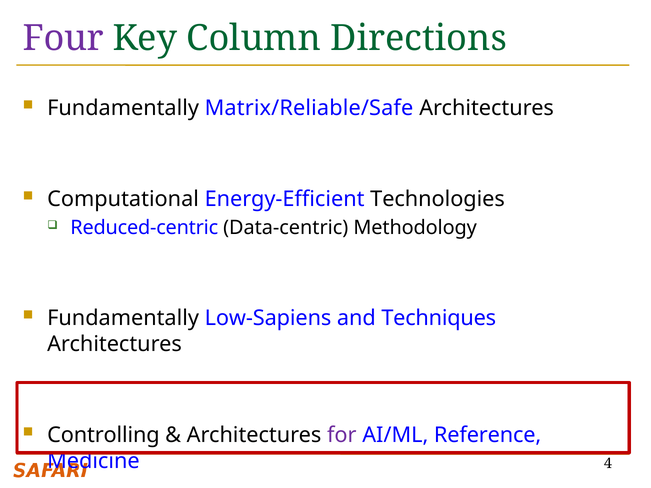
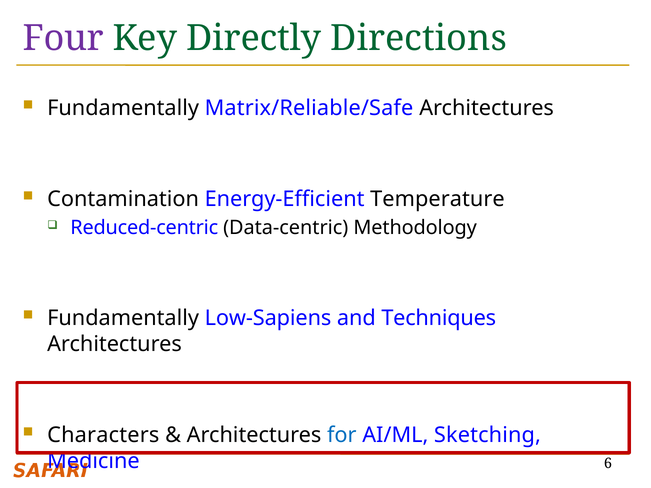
Column: Column -> Directly
Computational: Computational -> Contamination
Technologies: Technologies -> Temperature
Controlling: Controlling -> Characters
for colour: purple -> blue
Reference: Reference -> Sketching
4: 4 -> 6
